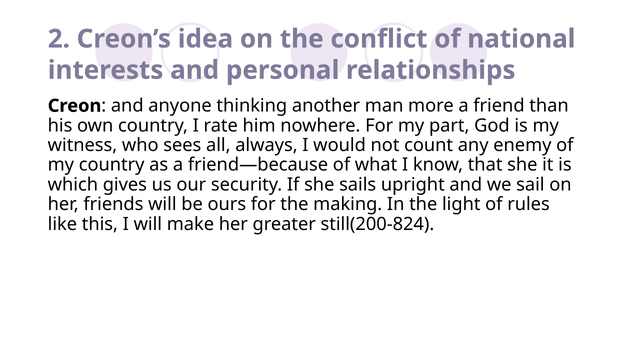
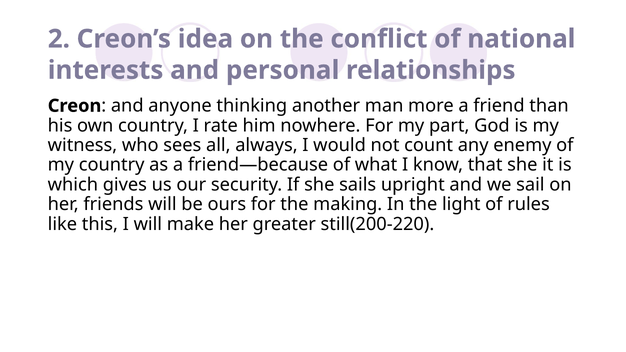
still(200-824: still(200-824 -> still(200-220
